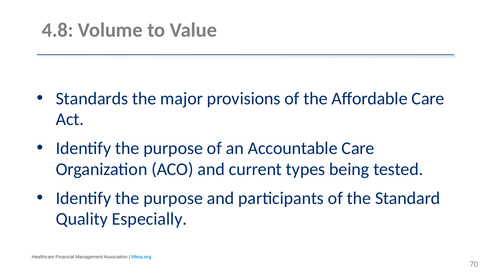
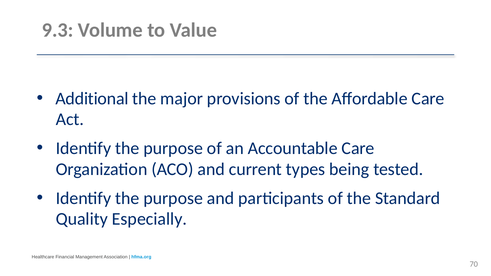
4.8: 4.8 -> 9.3
Standards: Standards -> Additional
